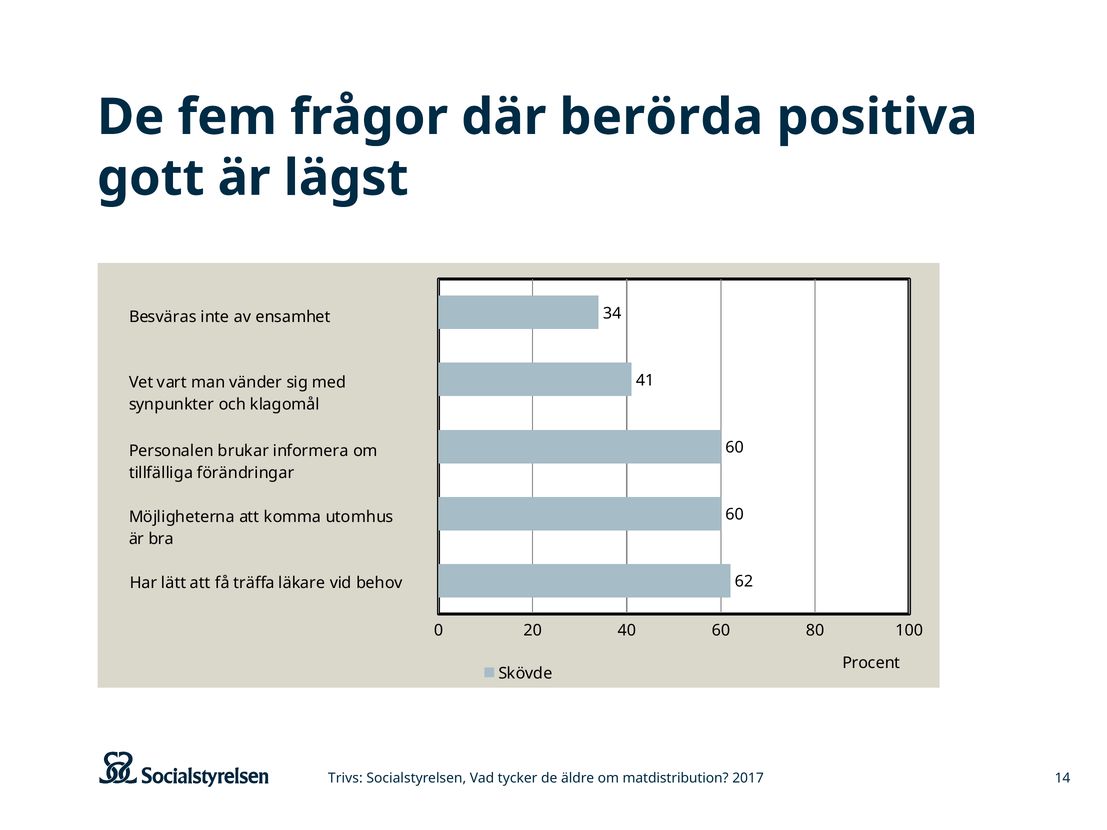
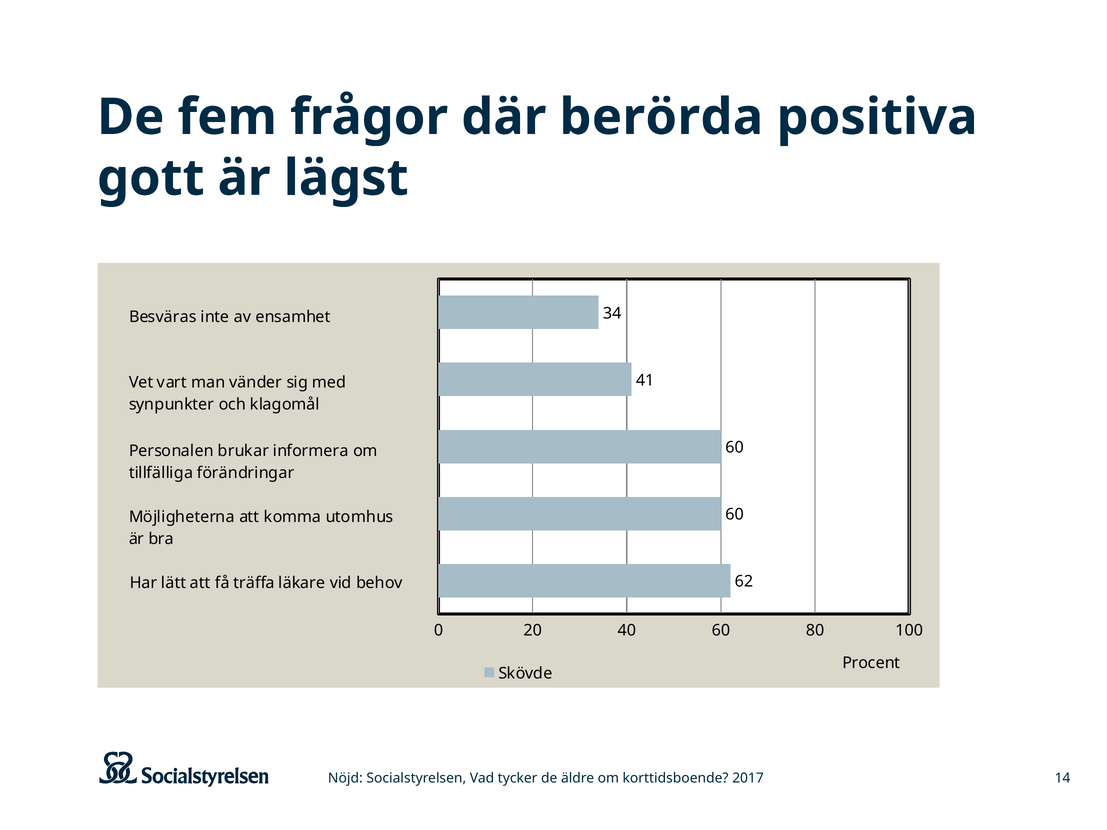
Trivs: Trivs -> Nöjd
matdistribution: matdistribution -> korttidsboende
